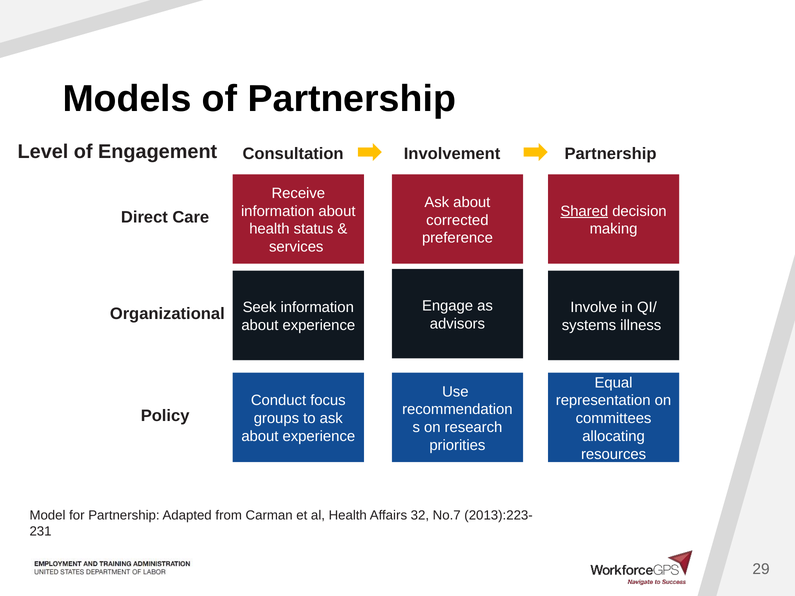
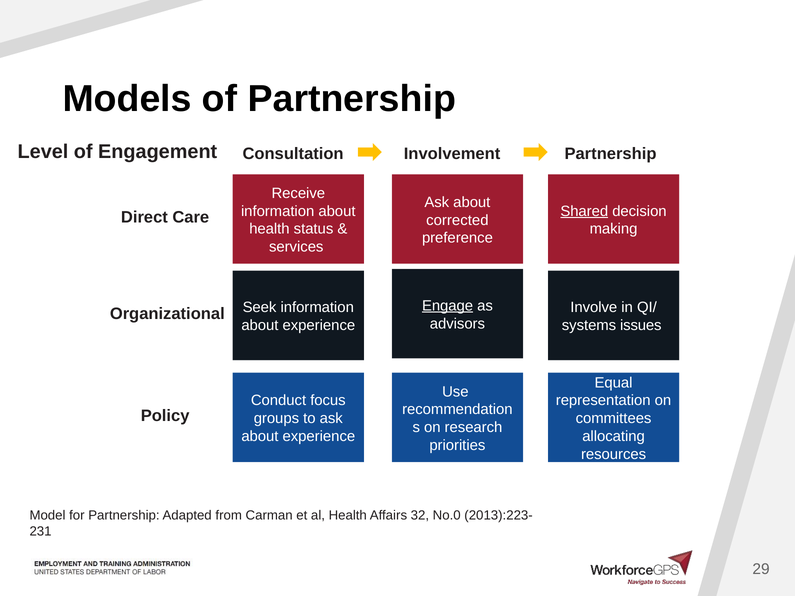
Engage underline: none -> present
illness: illness -> issues
No.7: No.7 -> No.0
